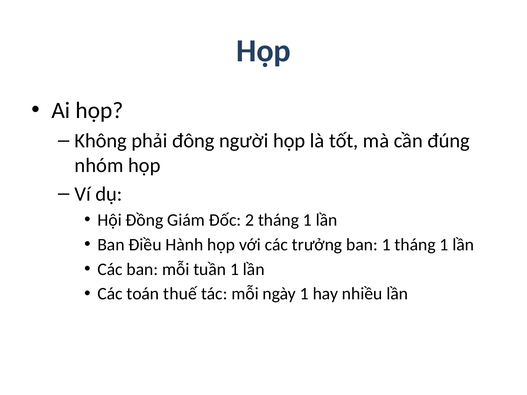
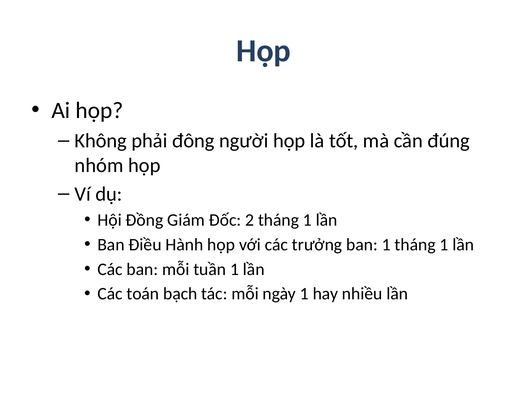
thuế: thuế -> bạch
